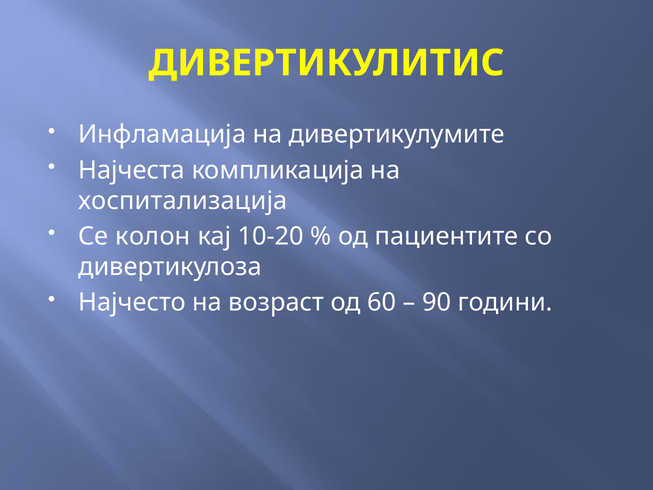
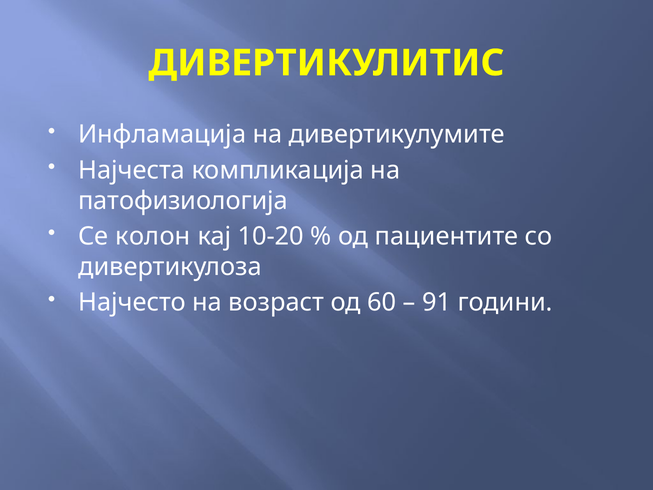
хоспитализација: хоспитализација -> патофизиологија
90: 90 -> 91
